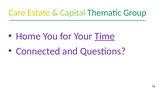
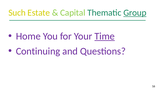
Care: Care -> Such
Group underline: none -> present
Connected: Connected -> Continuing
